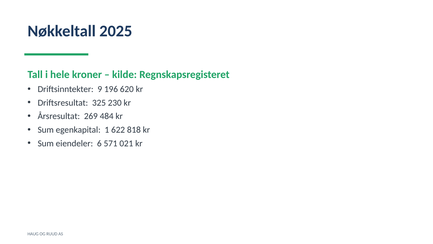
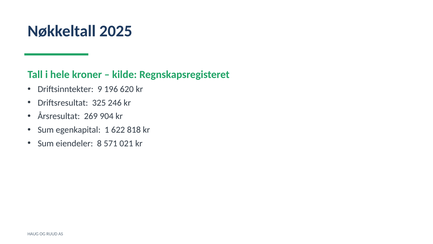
230: 230 -> 246
484: 484 -> 904
6: 6 -> 8
